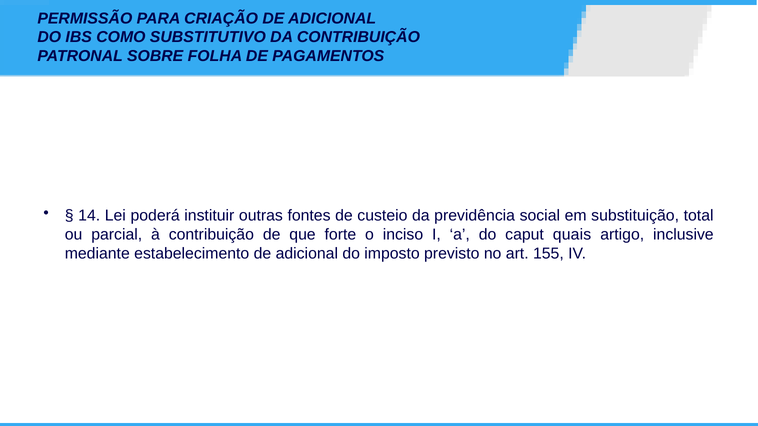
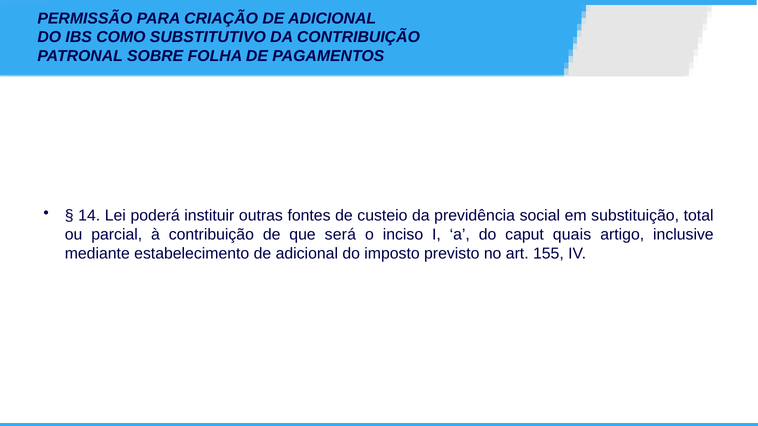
forte: forte -> será
